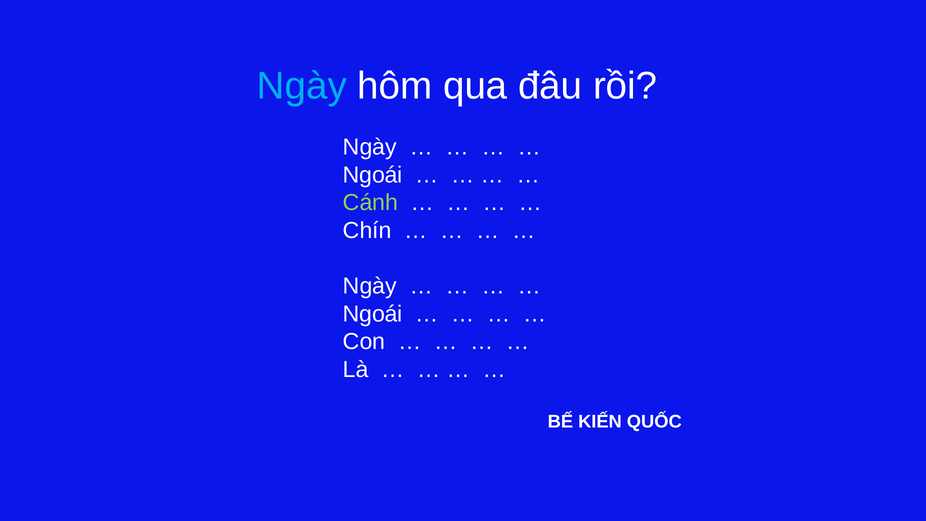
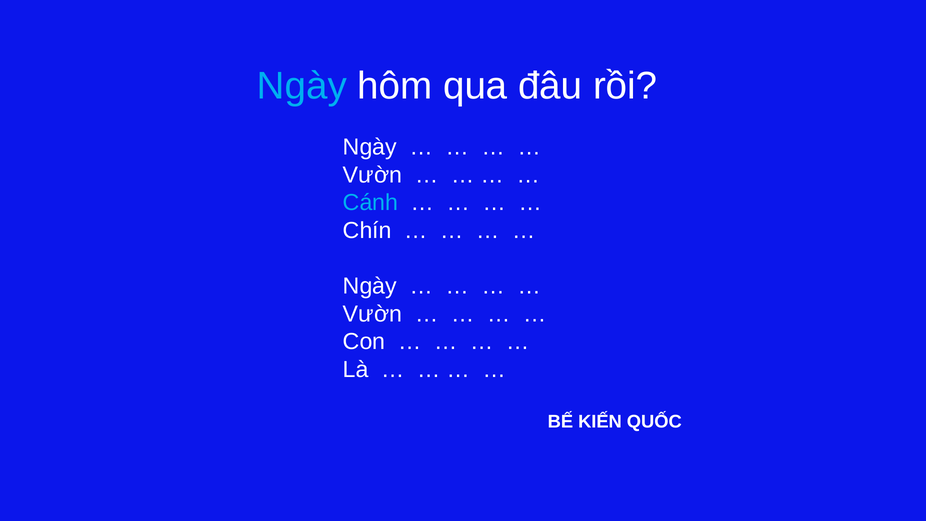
Ngoái at (373, 175): Ngoái -> Vườn
Cánh colour: light green -> light blue
Ngoái at (373, 314): Ngoái -> Vườn
